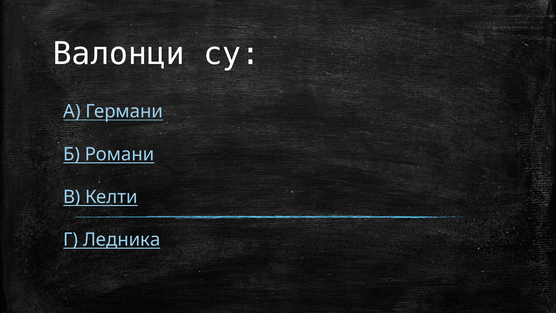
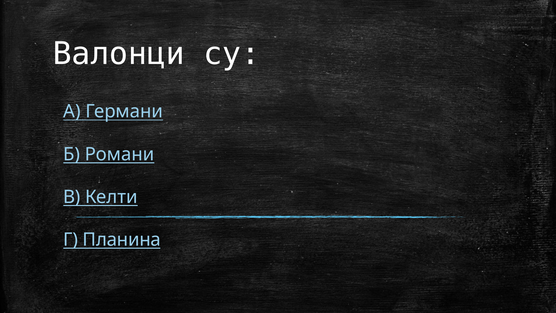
Ледника: Ледника -> Планина
